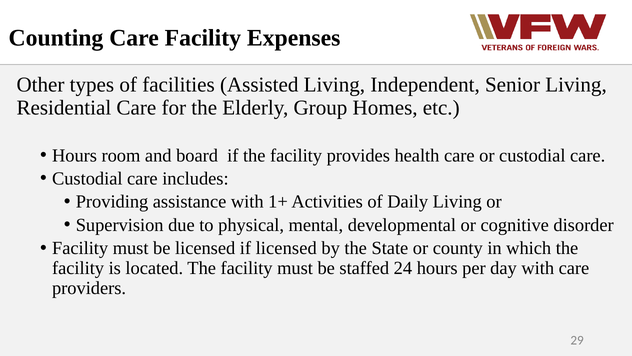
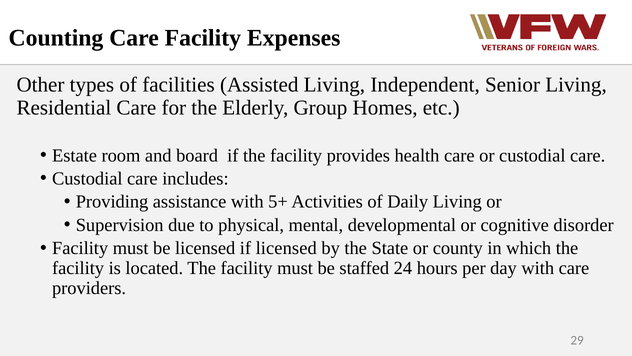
Hours at (75, 155): Hours -> Estate
1+: 1+ -> 5+
